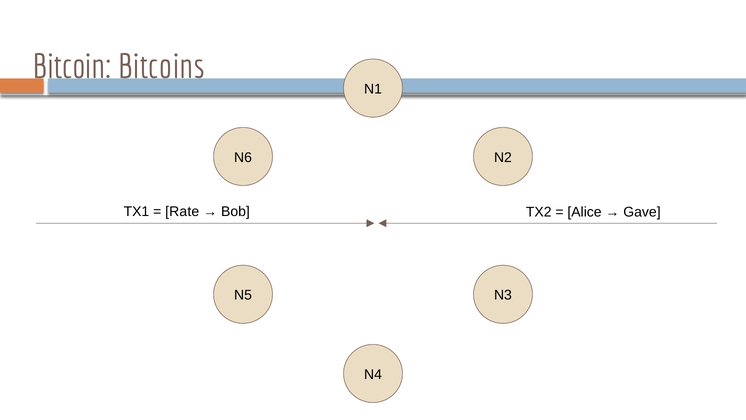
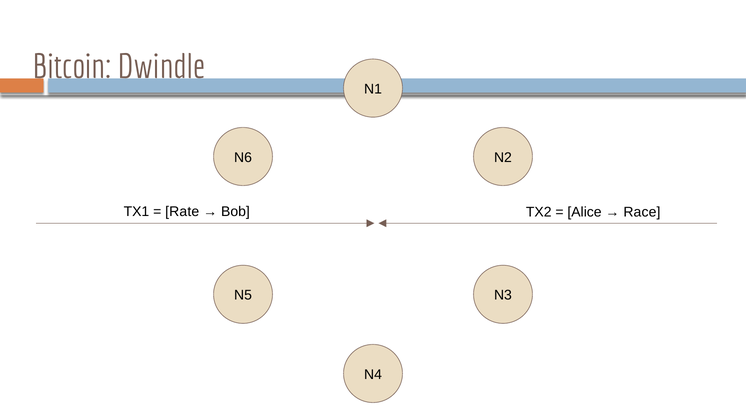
Bitcoins: Bitcoins -> Dwindle
Gave: Gave -> Race
